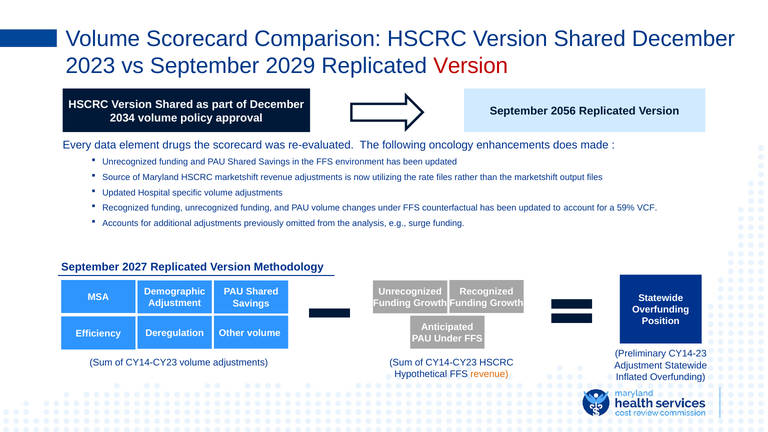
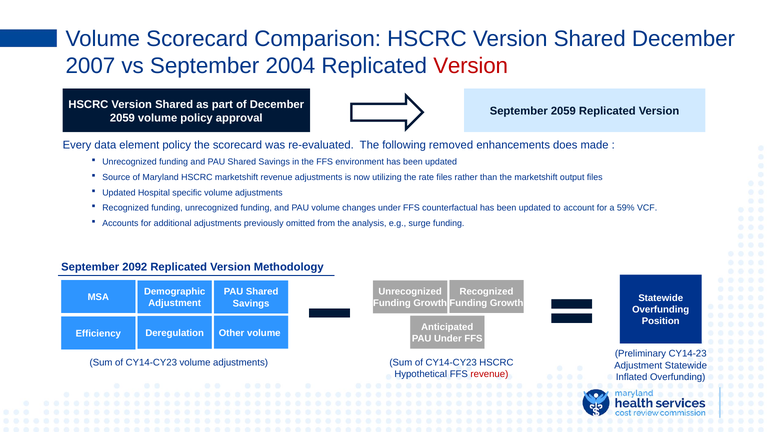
2023: 2023 -> 2007
2029: 2029 -> 2004
September 2056: 2056 -> 2059
2034 at (122, 118): 2034 -> 2059
element drugs: drugs -> policy
oncology: oncology -> removed
2027: 2027 -> 2092
revenue at (489, 374) colour: orange -> red
